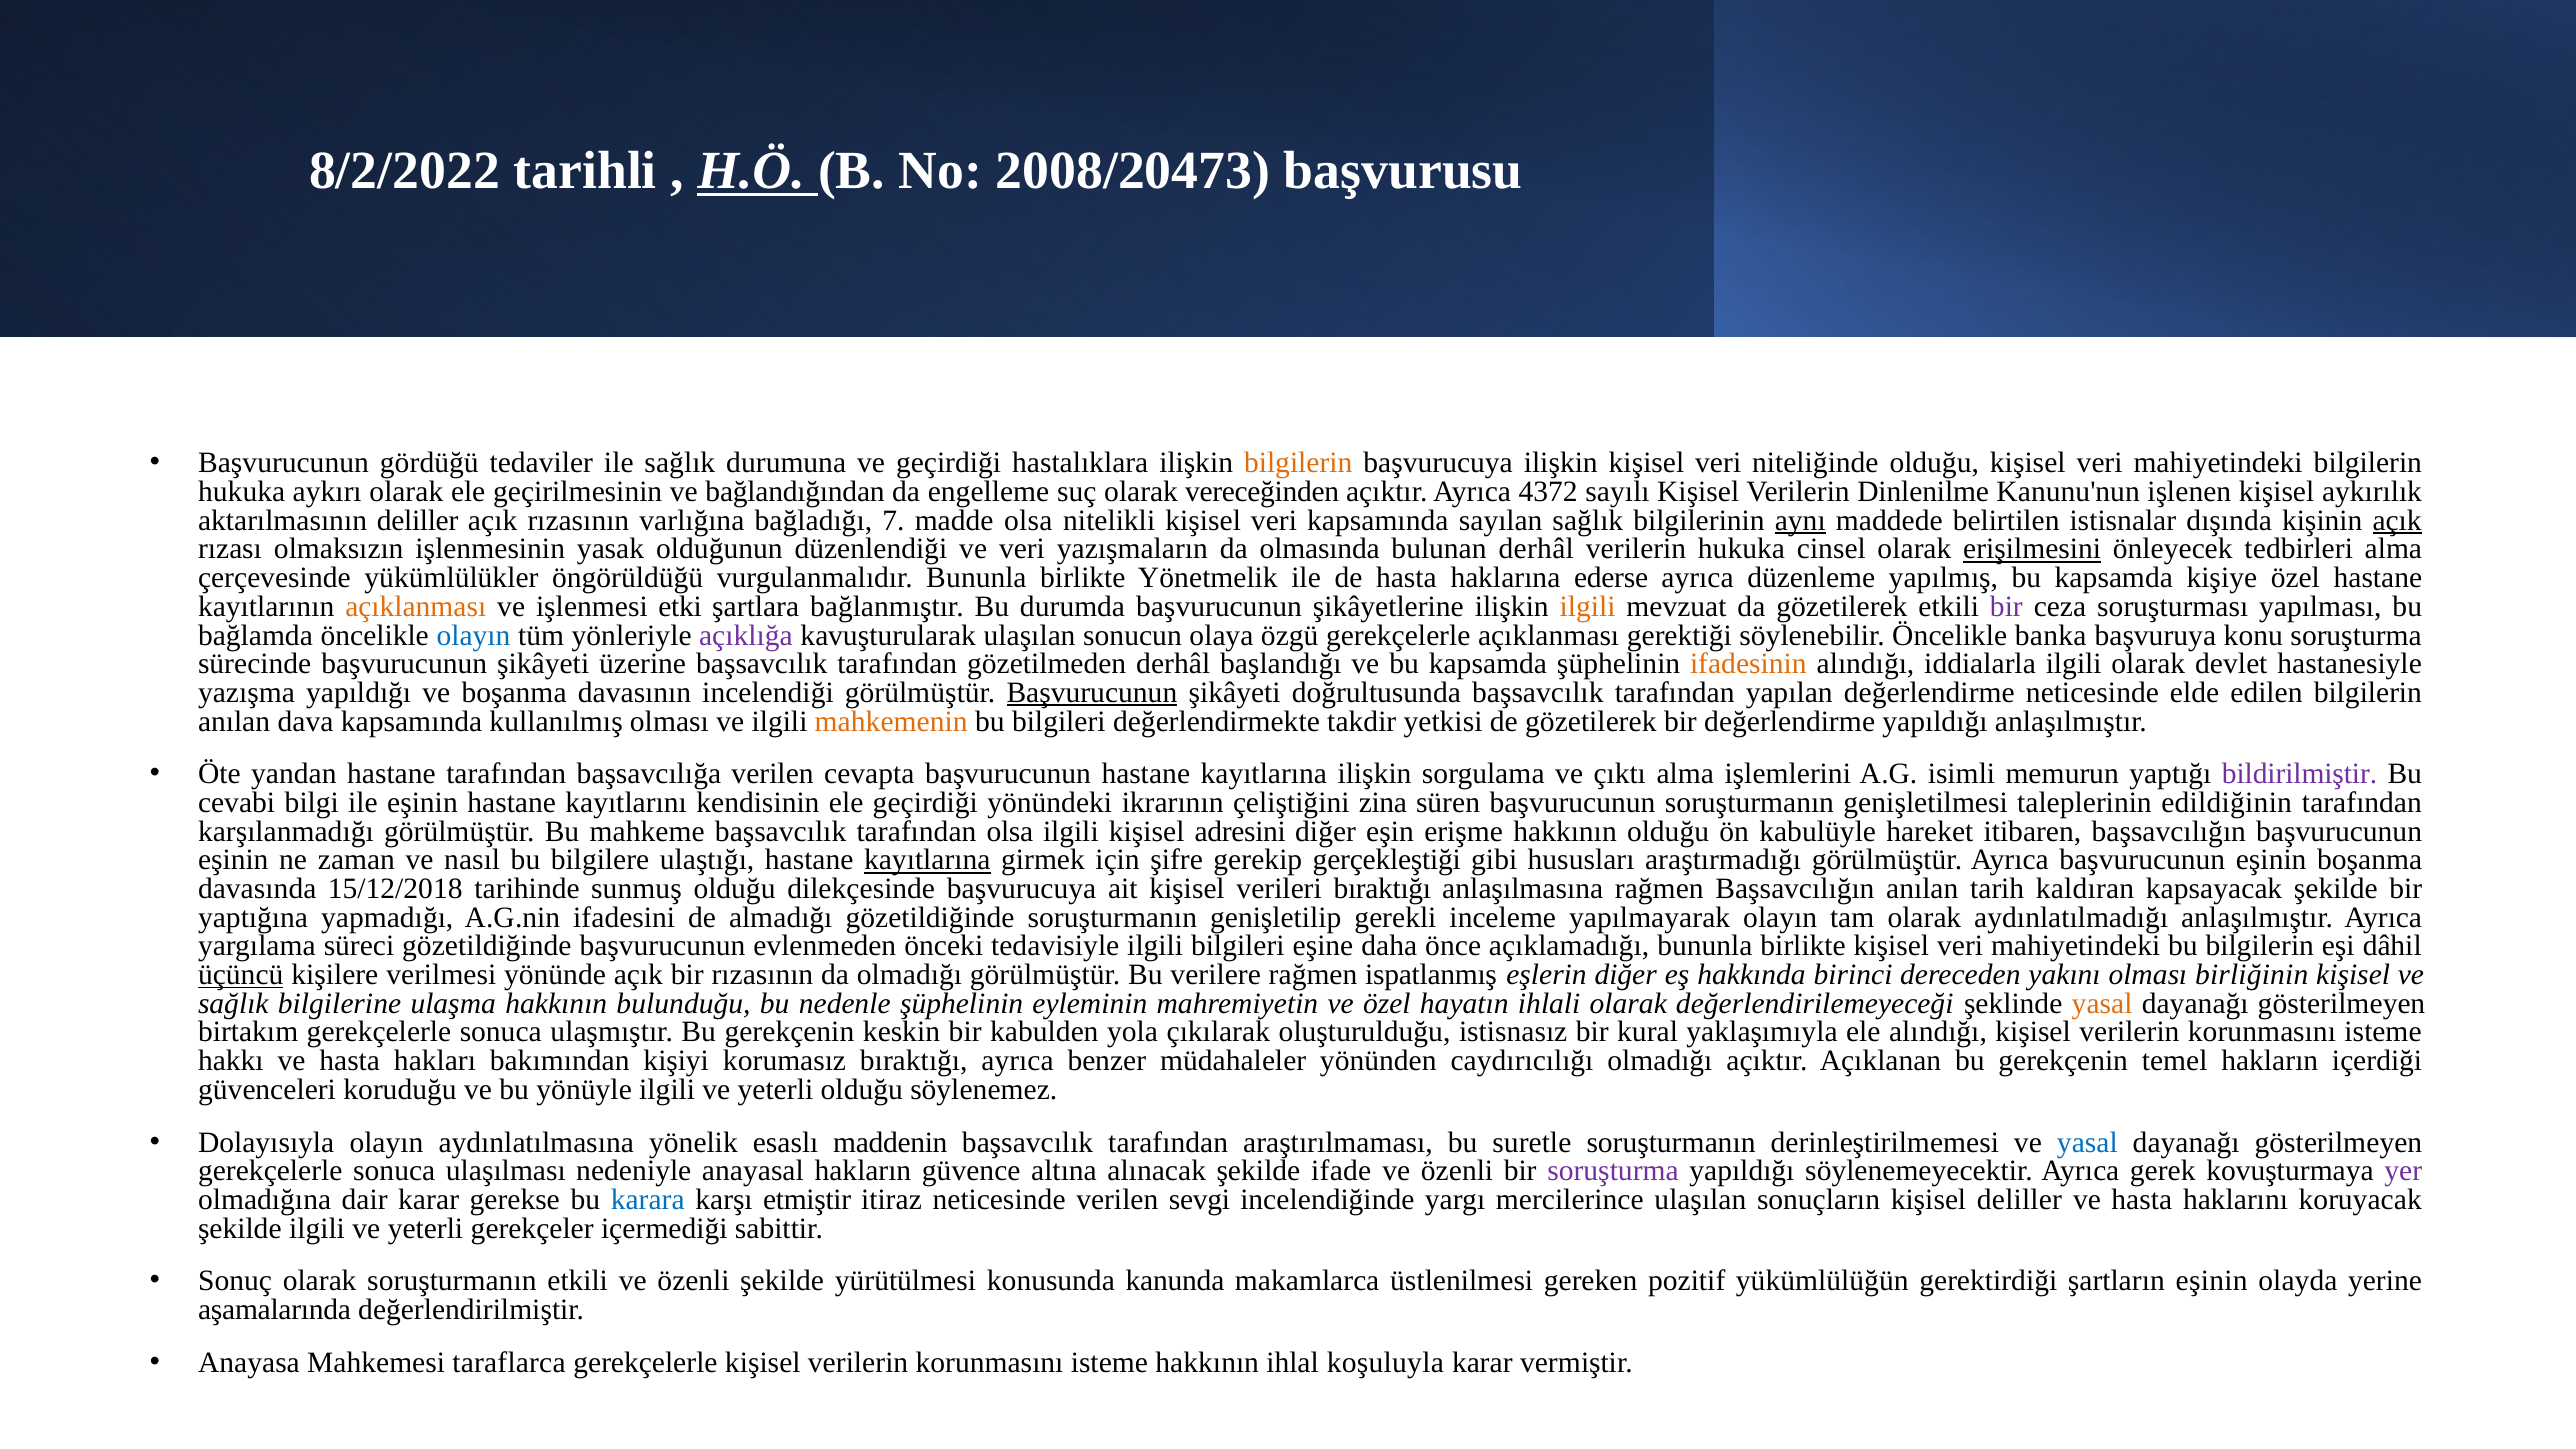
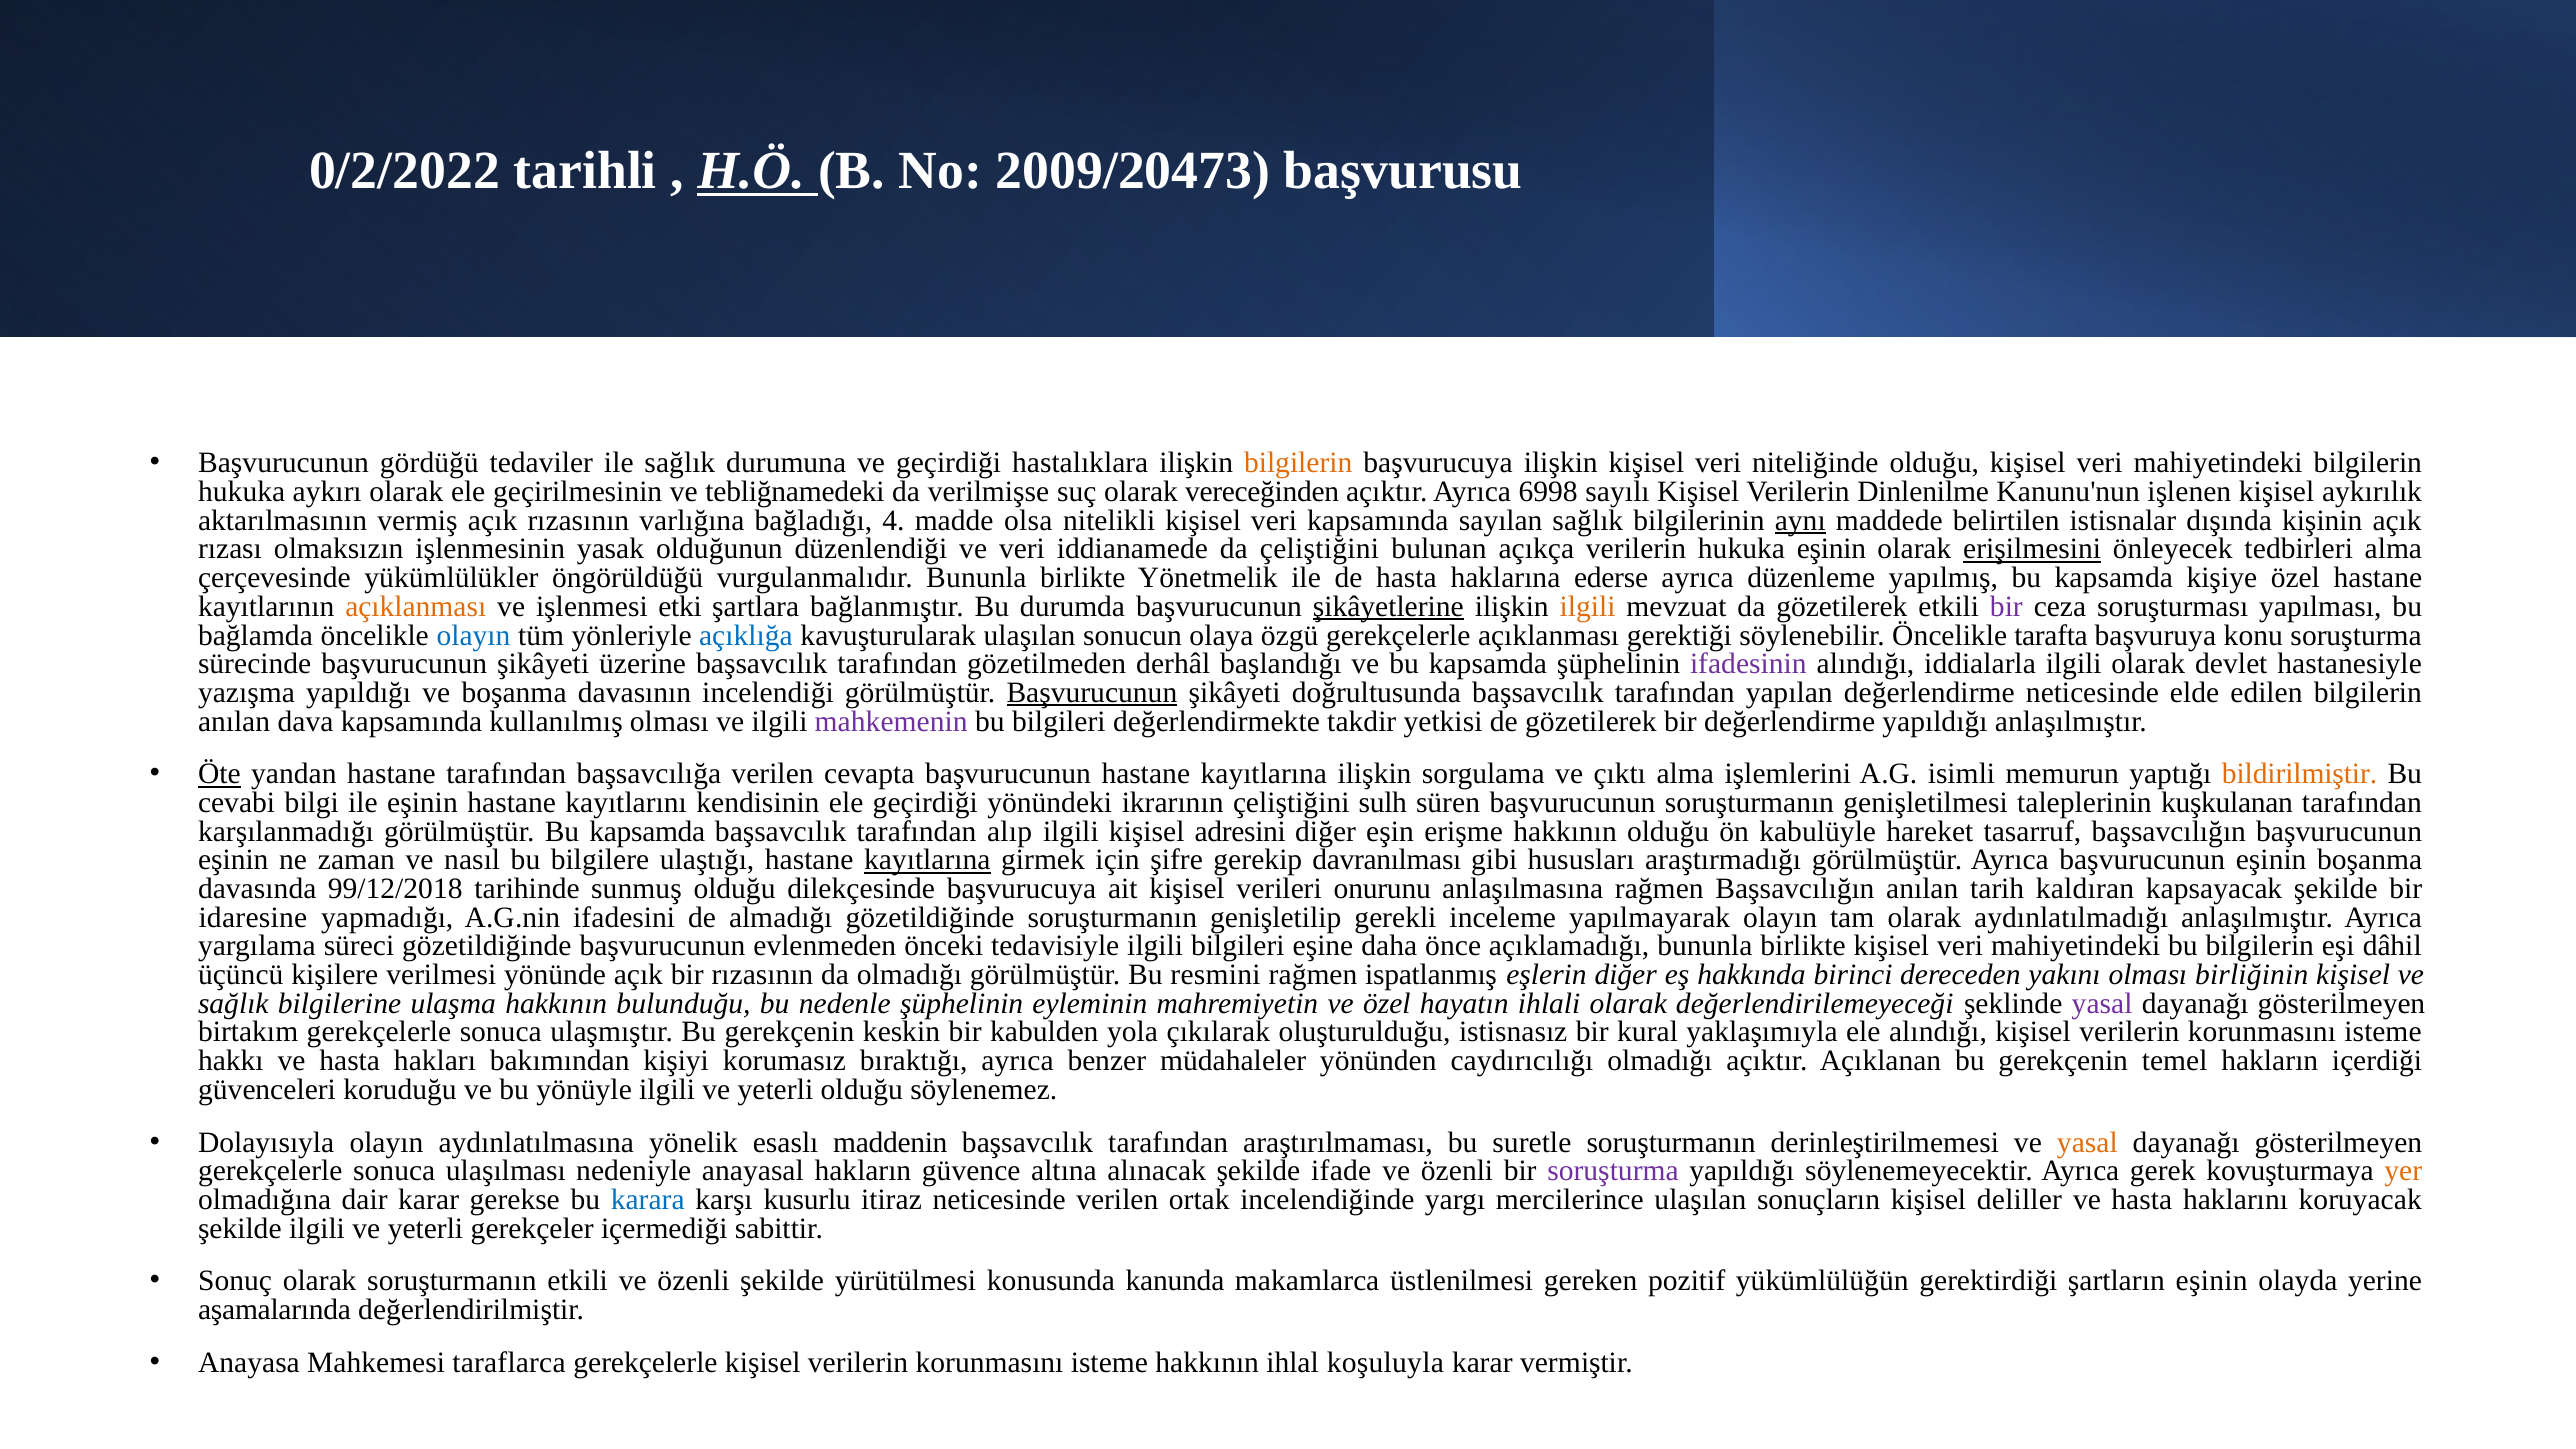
8/2/2022: 8/2/2022 -> 0/2/2022
2008/20473: 2008/20473 -> 2009/20473
bağlandığından: bağlandığından -> tebliğnamedeki
engelleme: engelleme -> verilmişse
4372: 4372 -> 6998
aktarılmasının deliller: deliller -> vermiş
7: 7 -> 4
açık at (2397, 521) underline: present -> none
yazışmaların: yazışmaların -> iddianamede
da olmasında: olmasında -> çeliştiğini
bulunan derhâl: derhâl -> açıkça
hukuka cinsel: cinsel -> eşinin
şikâyetlerine underline: none -> present
açıklığa colour: purple -> blue
banka: banka -> tarafta
ifadesinin colour: orange -> purple
mahkemenin colour: orange -> purple
Öte underline: none -> present
bildirilmiştir colour: purple -> orange
zina: zina -> sulh
edildiğinin: edildiğinin -> kuşkulanan
görülmüştür Bu mahkeme: mahkeme -> kapsamda
tarafından olsa: olsa -> alıp
itibaren: itibaren -> tasarruf
gerçekleştiği: gerçekleştiği -> davranılması
15/12/2018: 15/12/2018 -> 99/12/2018
verileri bıraktığı: bıraktığı -> onurunu
yaptığına: yaptığına -> idaresine
üçüncü underline: present -> none
verilere: verilere -> resmini
yasal at (2102, 1003) colour: orange -> purple
yasal at (2087, 1142) colour: blue -> orange
yer colour: purple -> orange
etmiştir: etmiştir -> kusurlu
sevgi: sevgi -> ortak
